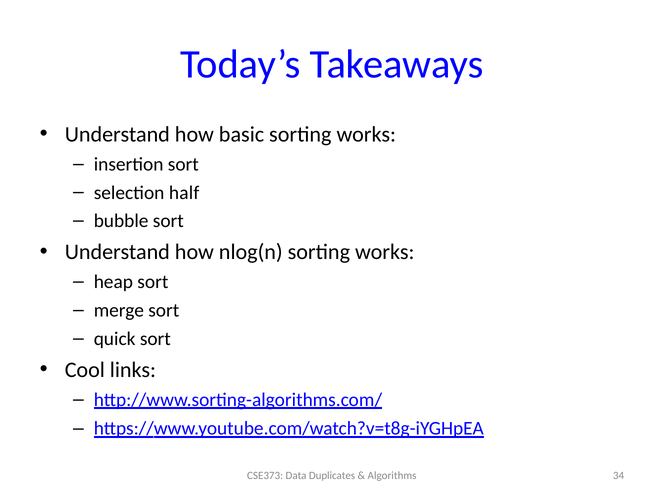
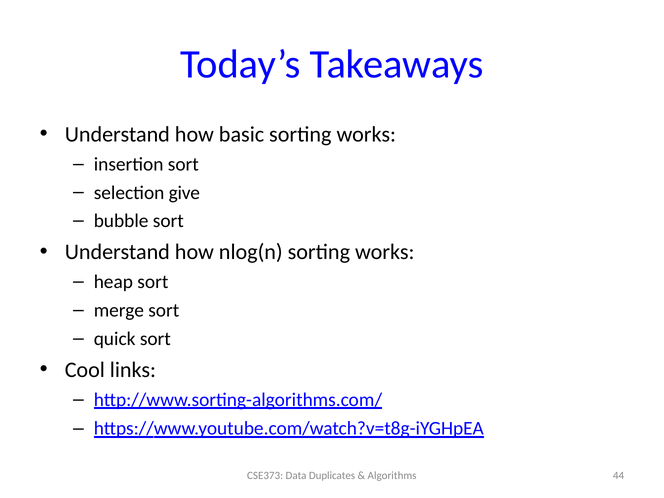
half: half -> give
34: 34 -> 44
